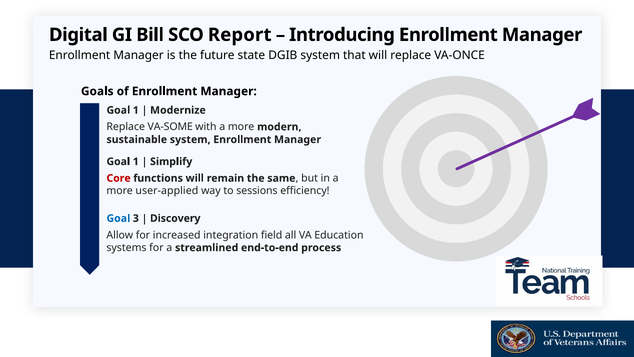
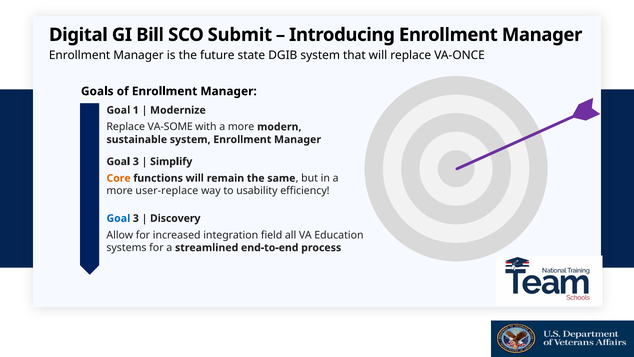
Report: Report -> Submit
1 at (136, 161): 1 -> 3
Core colour: red -> orange
user-applied: user-applied -> user-replace
sessions: sessions -> usability
